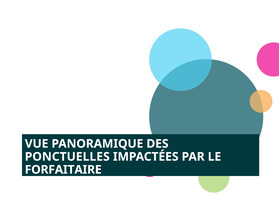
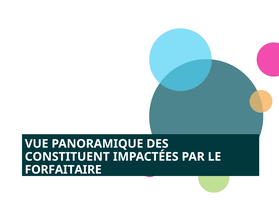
PONCTUELLES: PONCTUELLES -> CONSTITUENT
